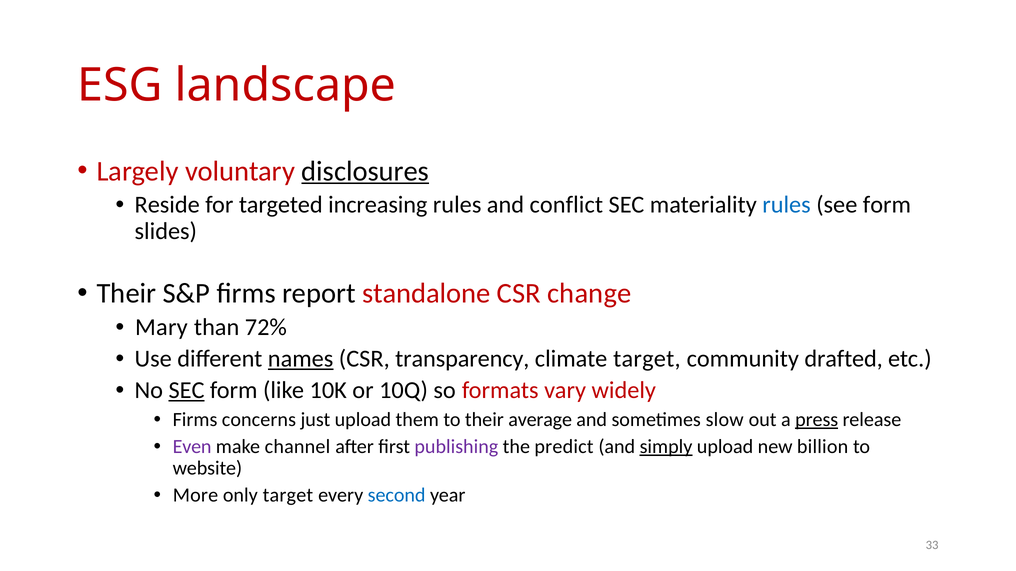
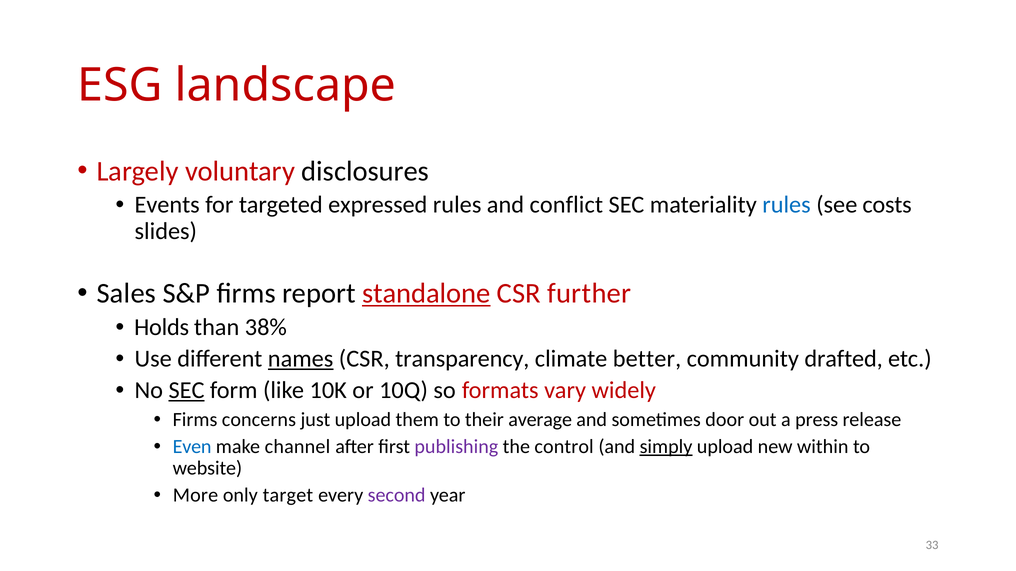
disclosures underline: present -> none
Reside: Reside -> Events
increasing: increasing -> expressed
see form: form -> costs
Their at (126, 294): Their -> Sales
standalone underline: none -> present
change: change -> further
Mary: Mary -> Holds
72%: 72% -> 38%
climate target: target -> better
slow: slow -> door
press underline: present -> none
Even colour: purple -> blue
predict: predict -> control
billion: billion -> within
second colour: blue -> purple
